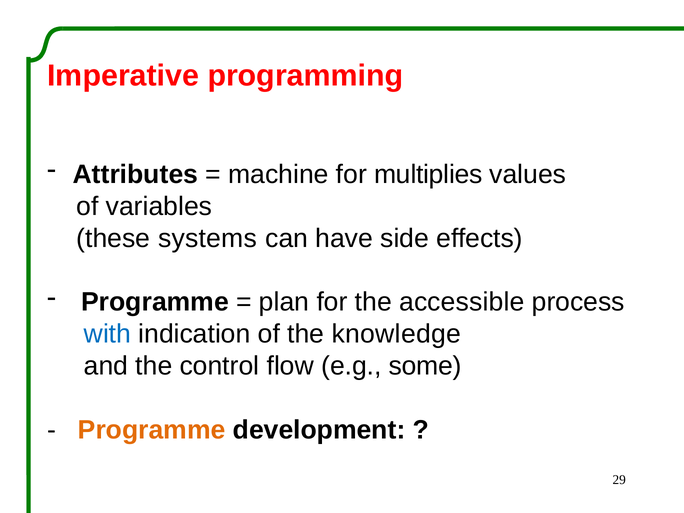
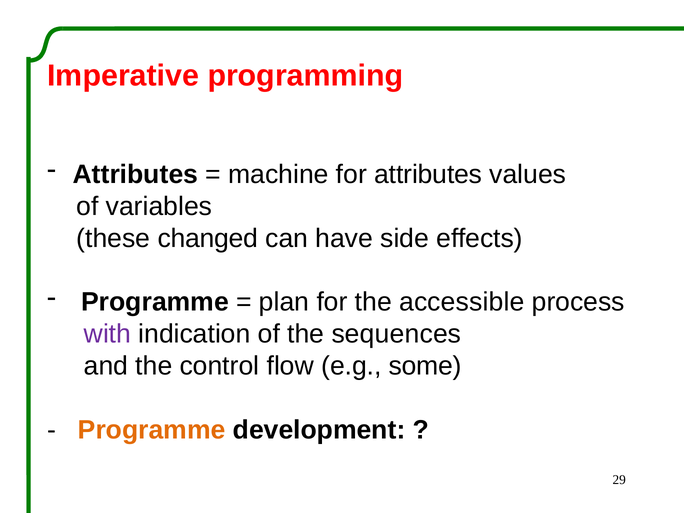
for multiplies: multiplies -> attributes
systems: systems -> changed
with colour: blue -> purple
knowledge: knowledge -> sequences
